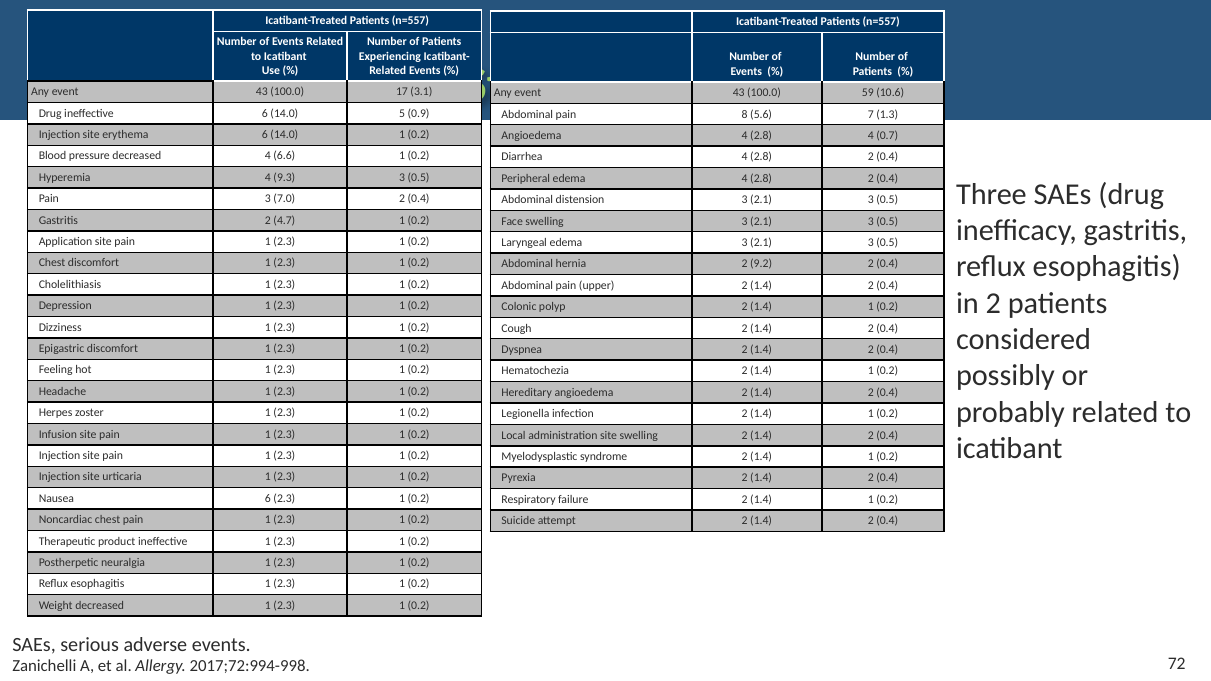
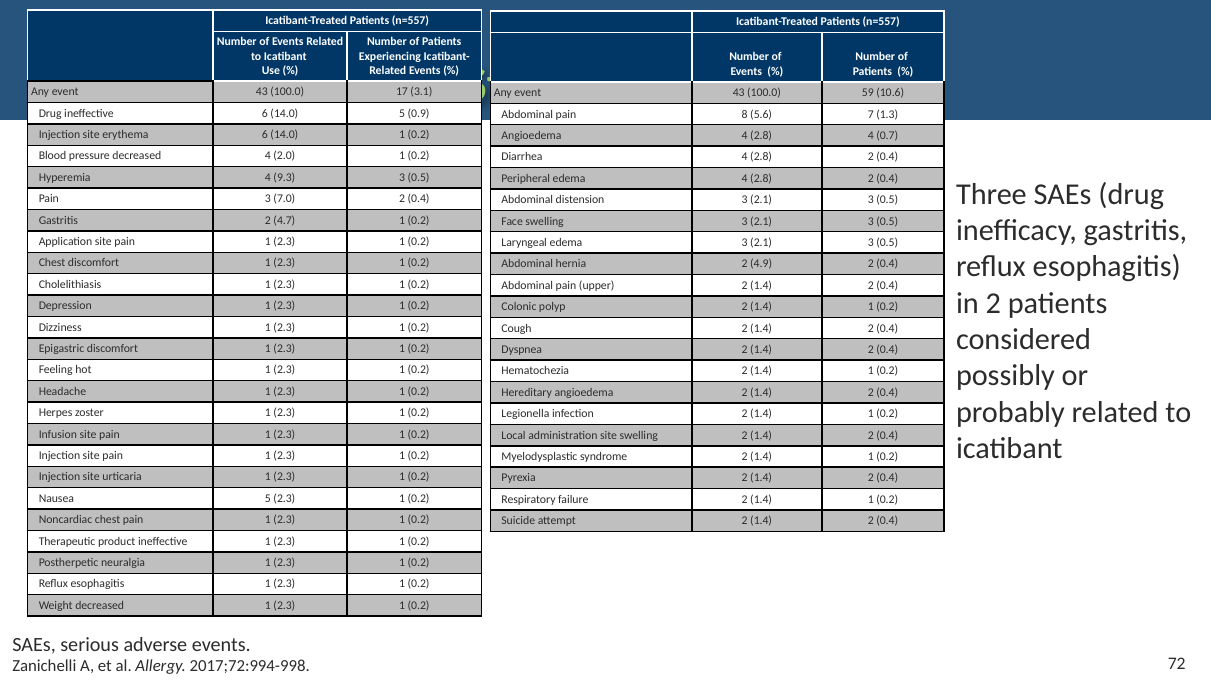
6.6: 6.6 -> 2.0
9.2: 9.2 -> 4.9
Nausea 6: 6 -> 5
